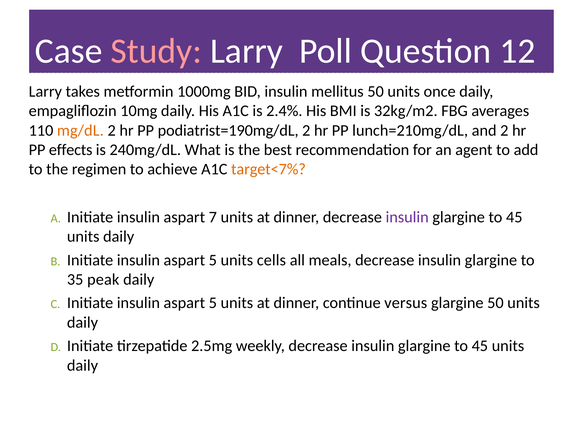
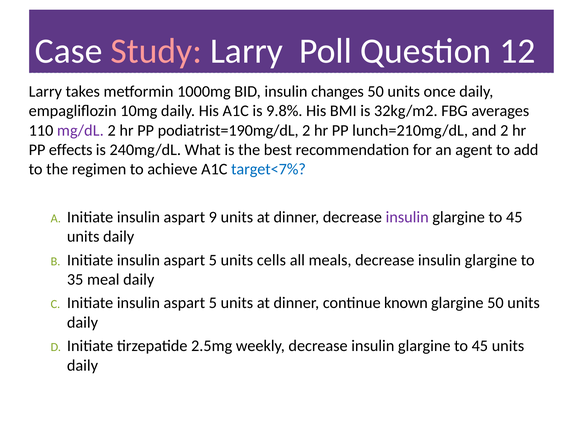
mellitus: mellitus -> changes
2.4%: 2.4% -> 9.8%
mg/dL colour: orange -> purple
target<7% colour: orange -> blue
7: 7 -> 9
peak: peak -> meal
versus: versus -> known
